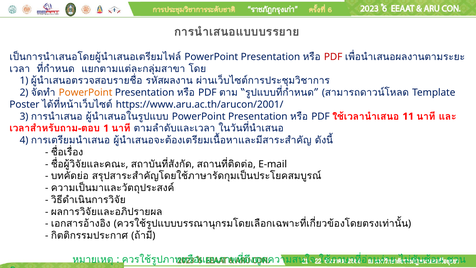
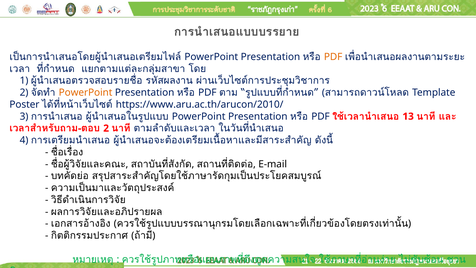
PDF at (333, 57) colour: red -> orange
https://www.aru.ac.th/arucon/2001/: https://www.aru.ac.th/arucon/2001/ -> https://www.aru.ac.th/arucon/2010/
11: 11 -> 13
1 at (106, 128): 1 -> 2
